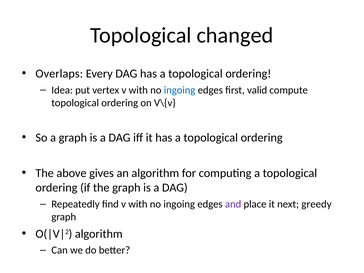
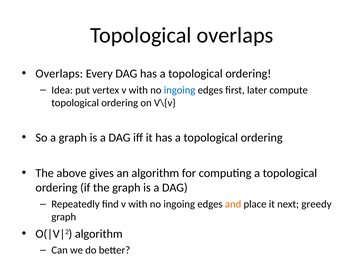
Topological changed: changed -> overlaps
valid: valid -> later
and colour: purple -> orange
